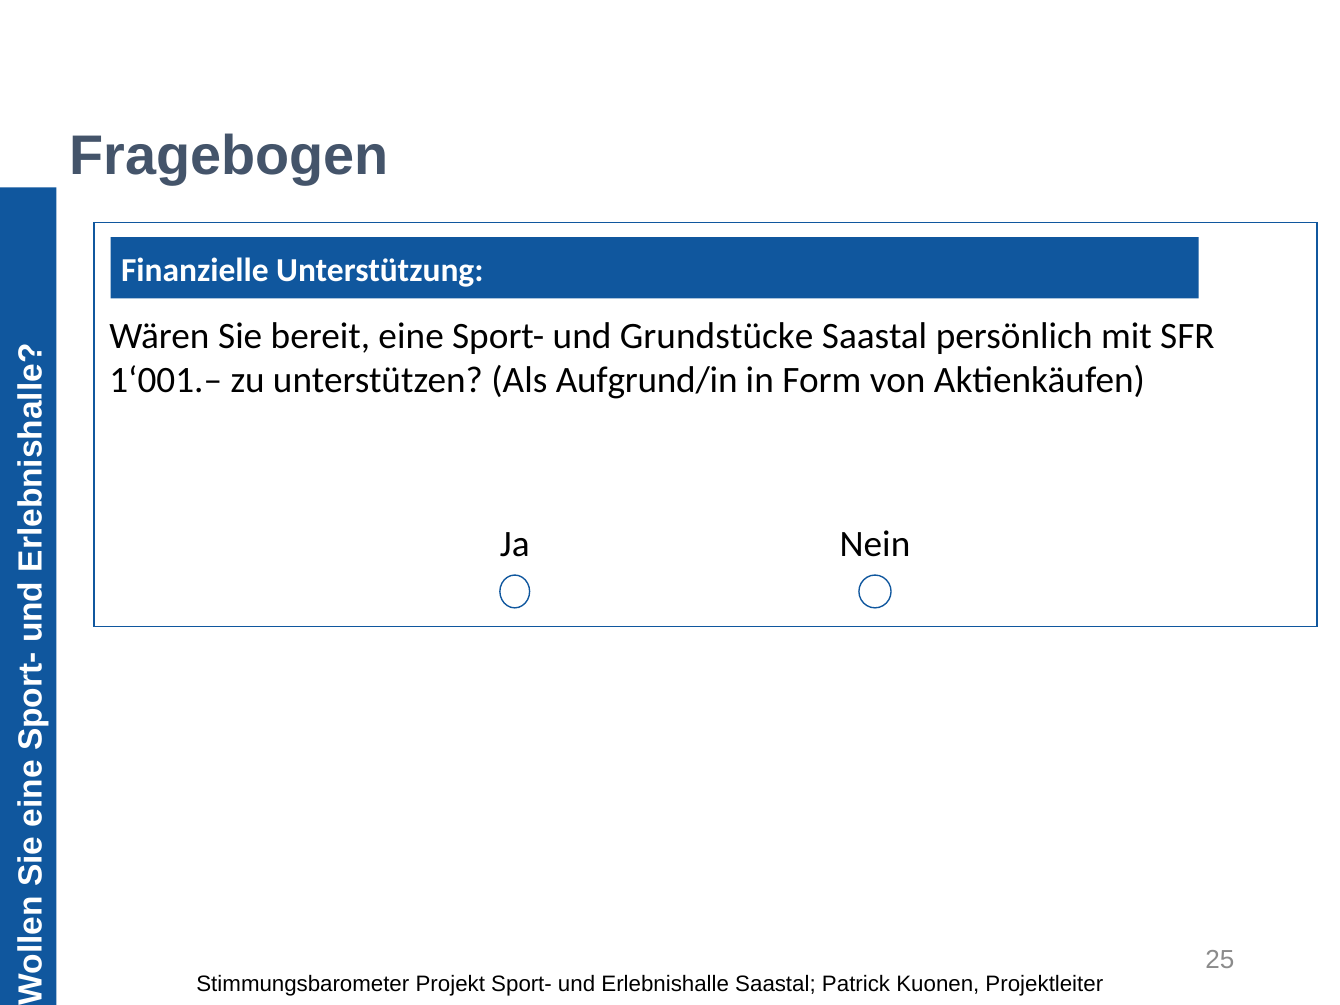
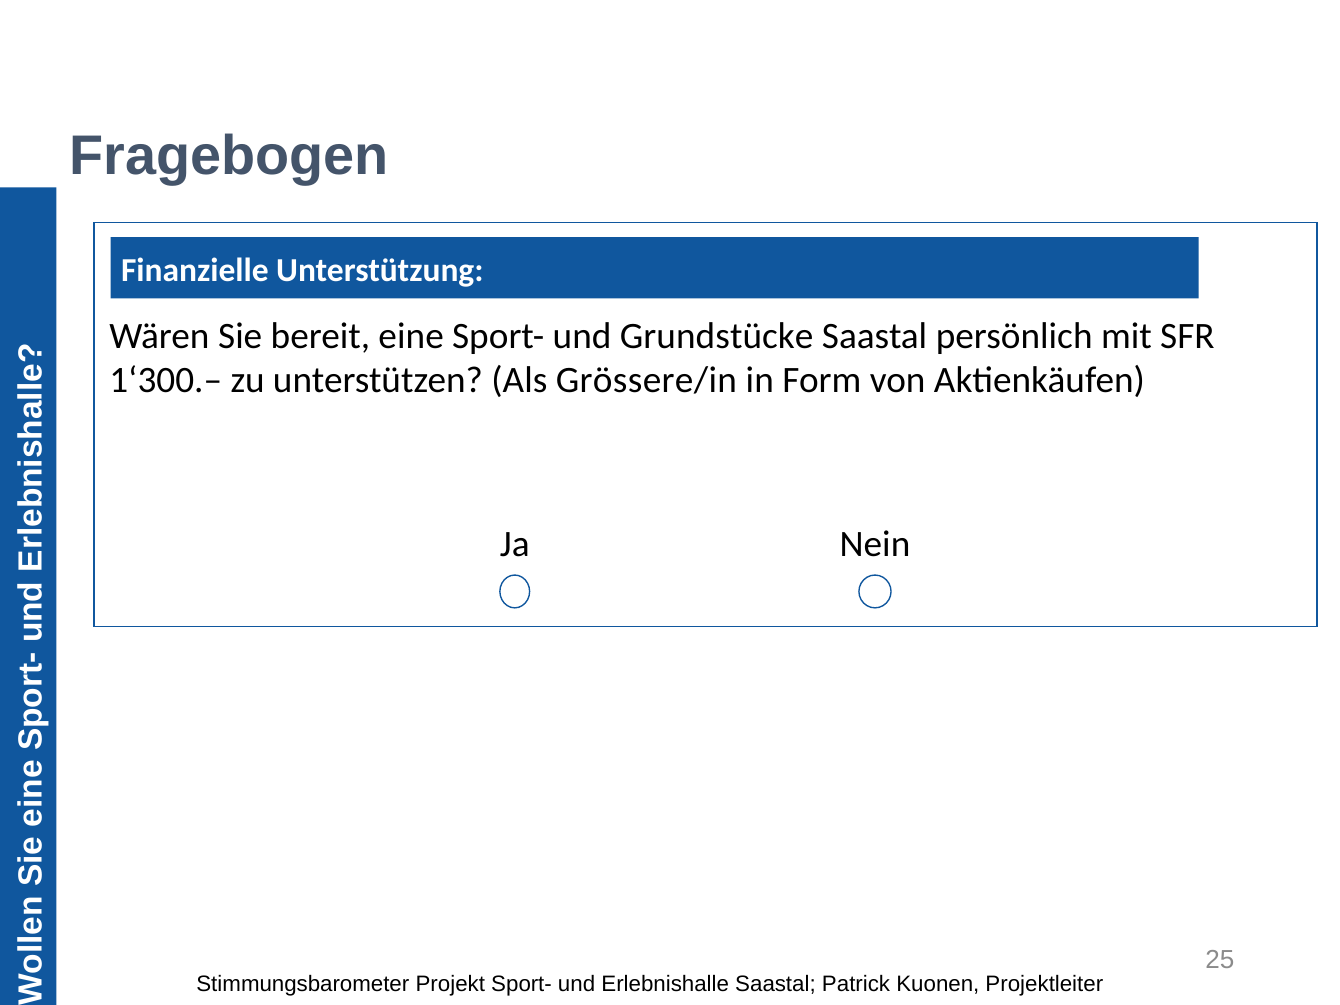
1‘001.–: 1‘001.– -> 1‘300.–
Aufgrund/in: Aufgrund/in -> Grössere/in
